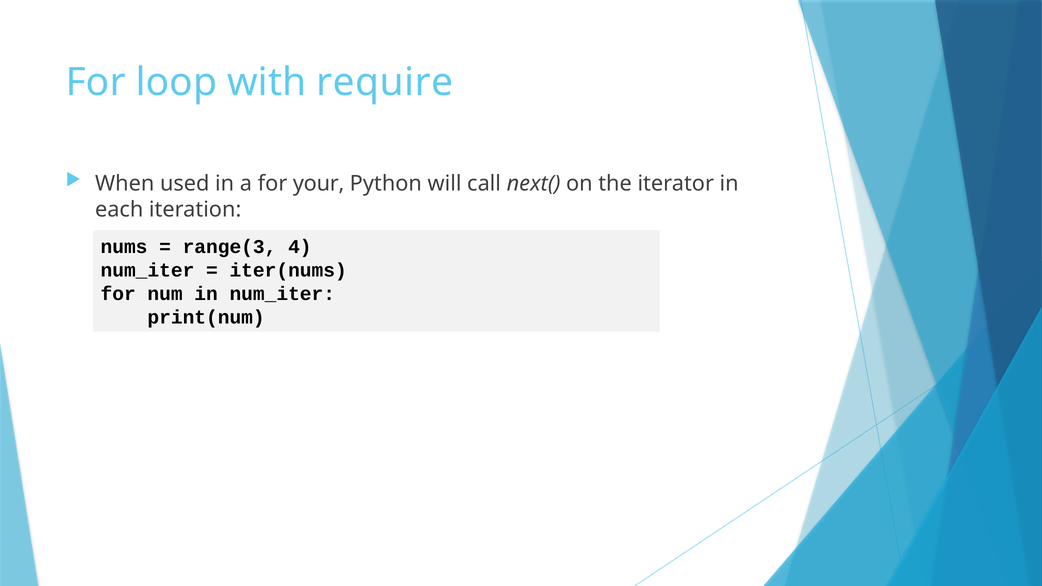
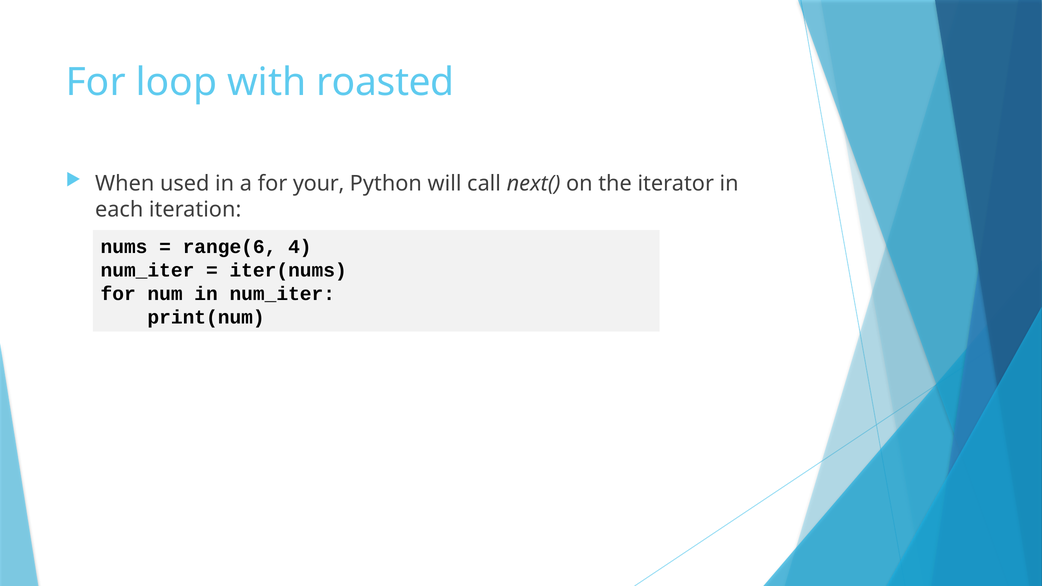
require: require -> roasted
range(3: range(3 -> range(6
